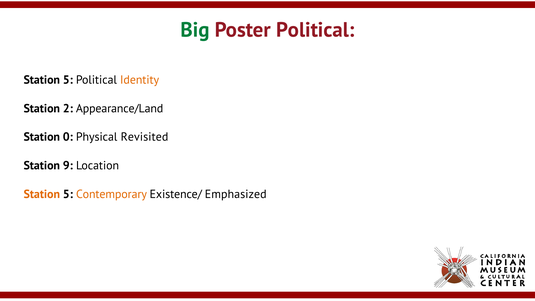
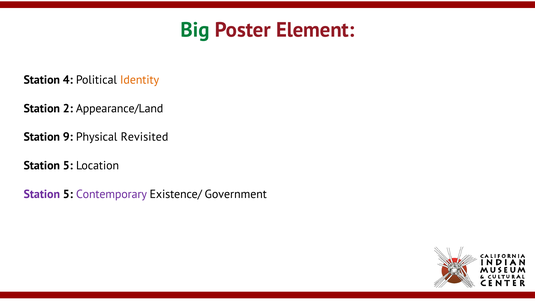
Poster Political: Political -> Element
5 at (68, 80): 5 -> 4
0: 0 -> 9
9 at (68, 166): 9 -> 5
Station at (42, 194) colour: orange -> purple
Contemporary colour: orange -> purple
Emphasized: Emphasized -> Government
